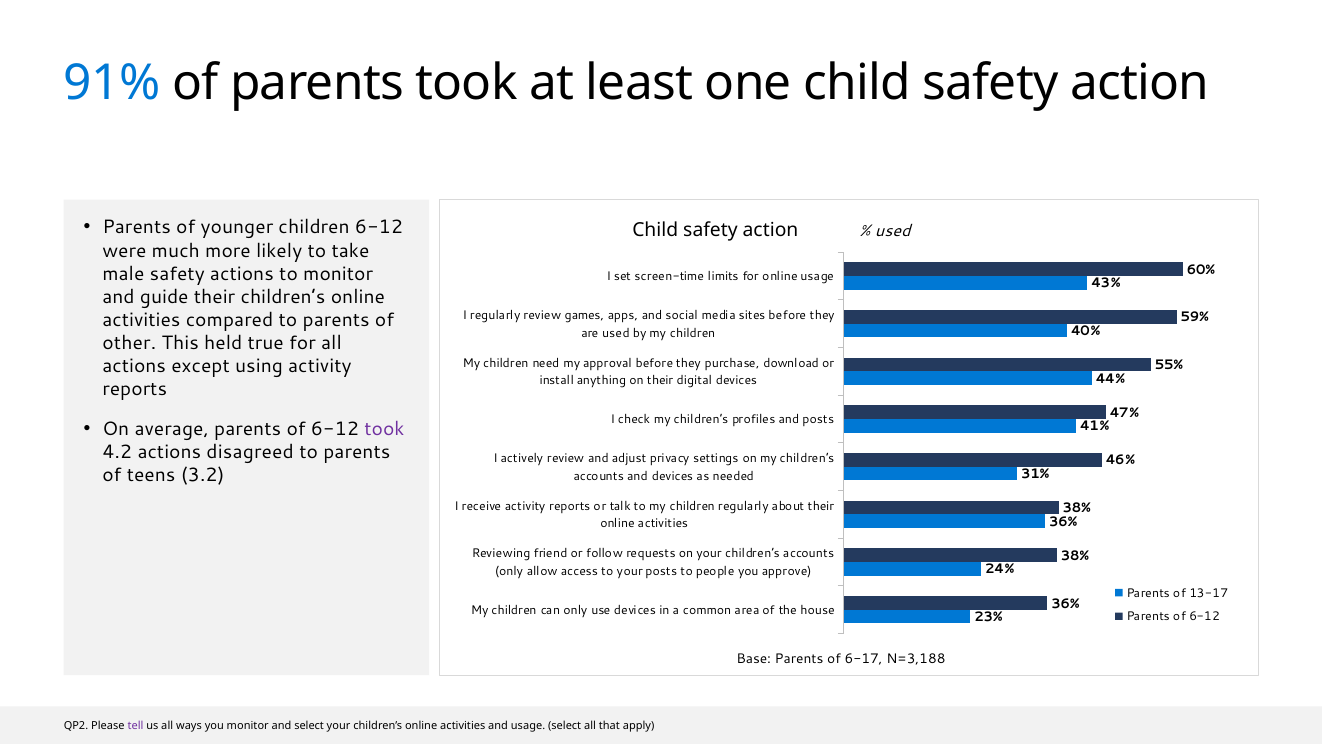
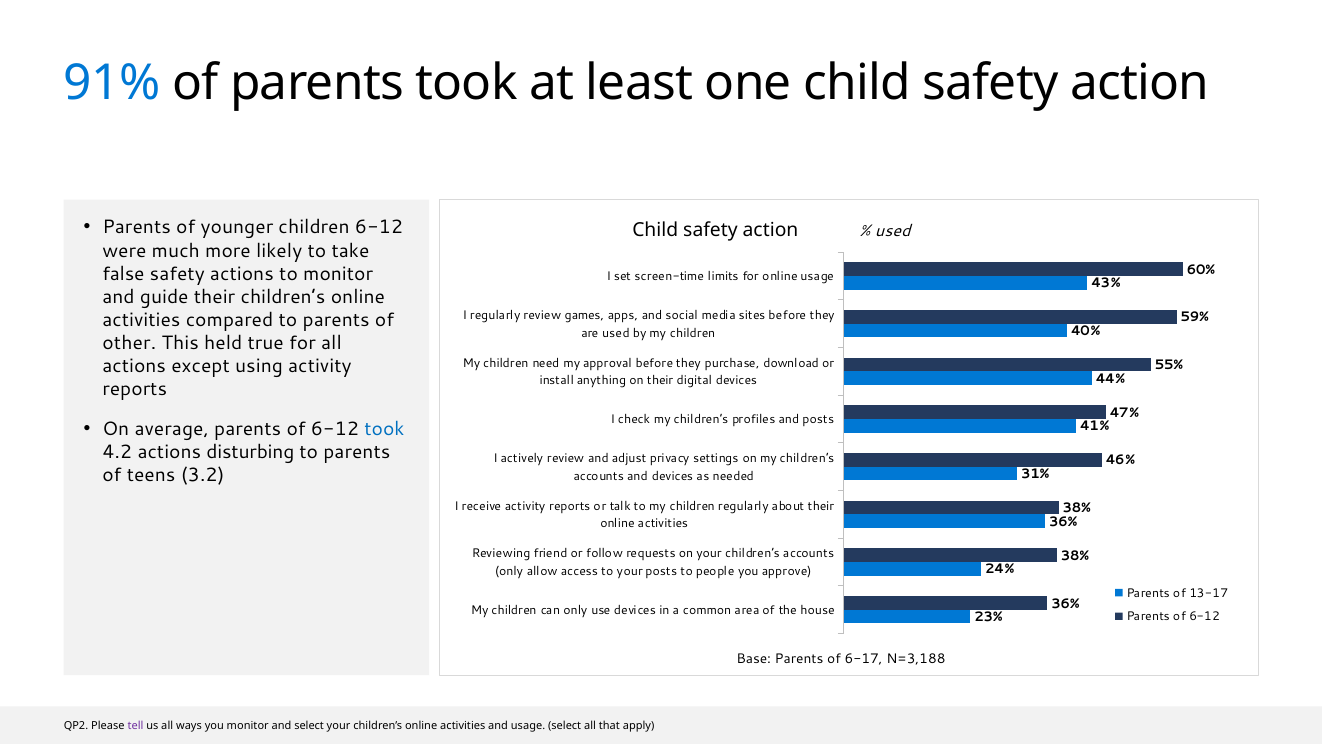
male: male -> false
took at (384, 429) colour: purple -> blue
disagreed: disagreed -> disturbing
